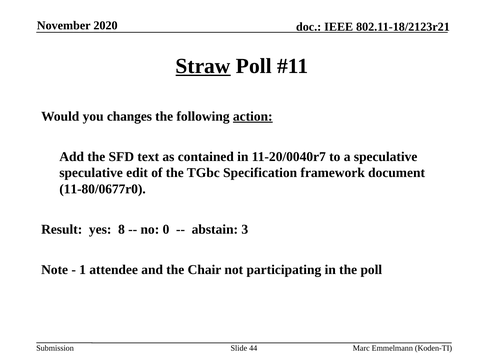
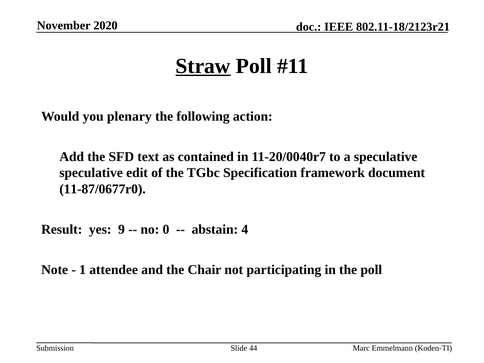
changes: changes -> plenary
action underline: present -> none
11-80/0677r0: 11-80/0677r0 -> 11-87/0677r0
8: 8 -> 9
3: 3 -> 4
